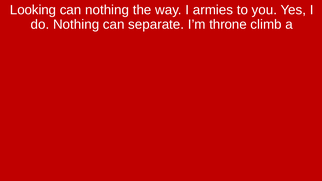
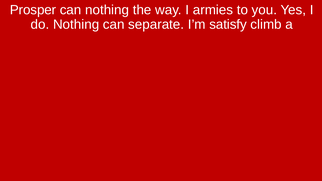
Looking: Looking -> Prosper
throne: throne -> satisfy
